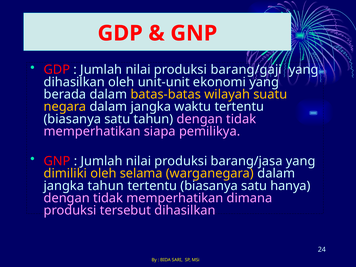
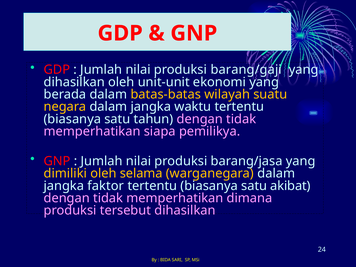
jangka tahun: tahun -> faktor
hanya: hanya -> akibat
